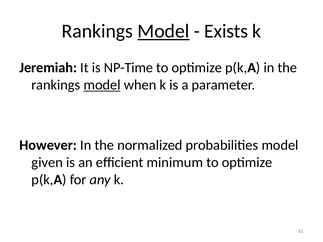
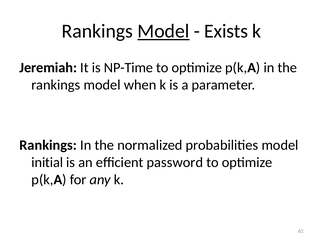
model at (102, 85) underline: present -> none
However at (48, 145): However -> Rankings
given: given -> initial
minimum: minimum -> password
